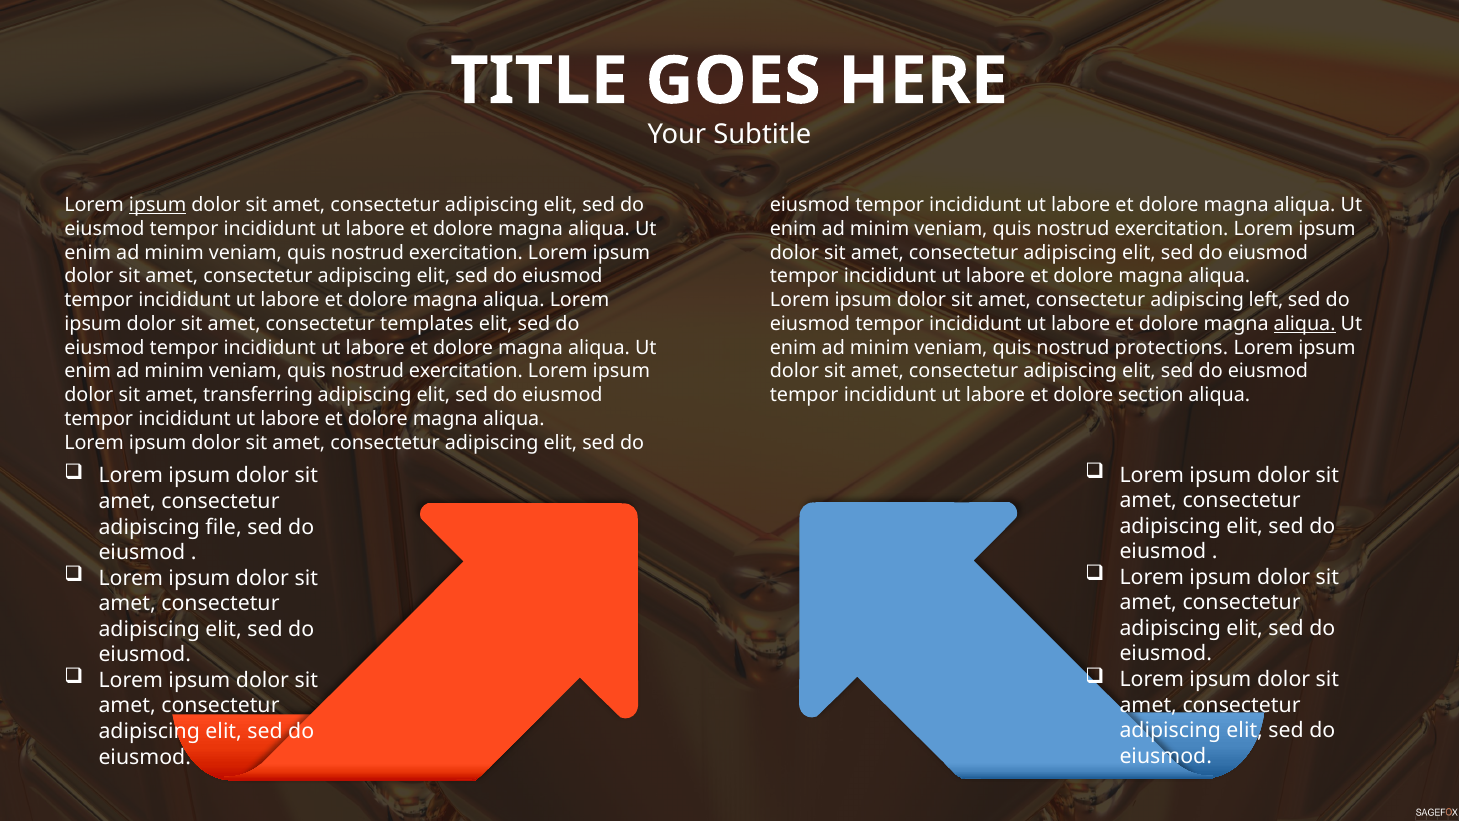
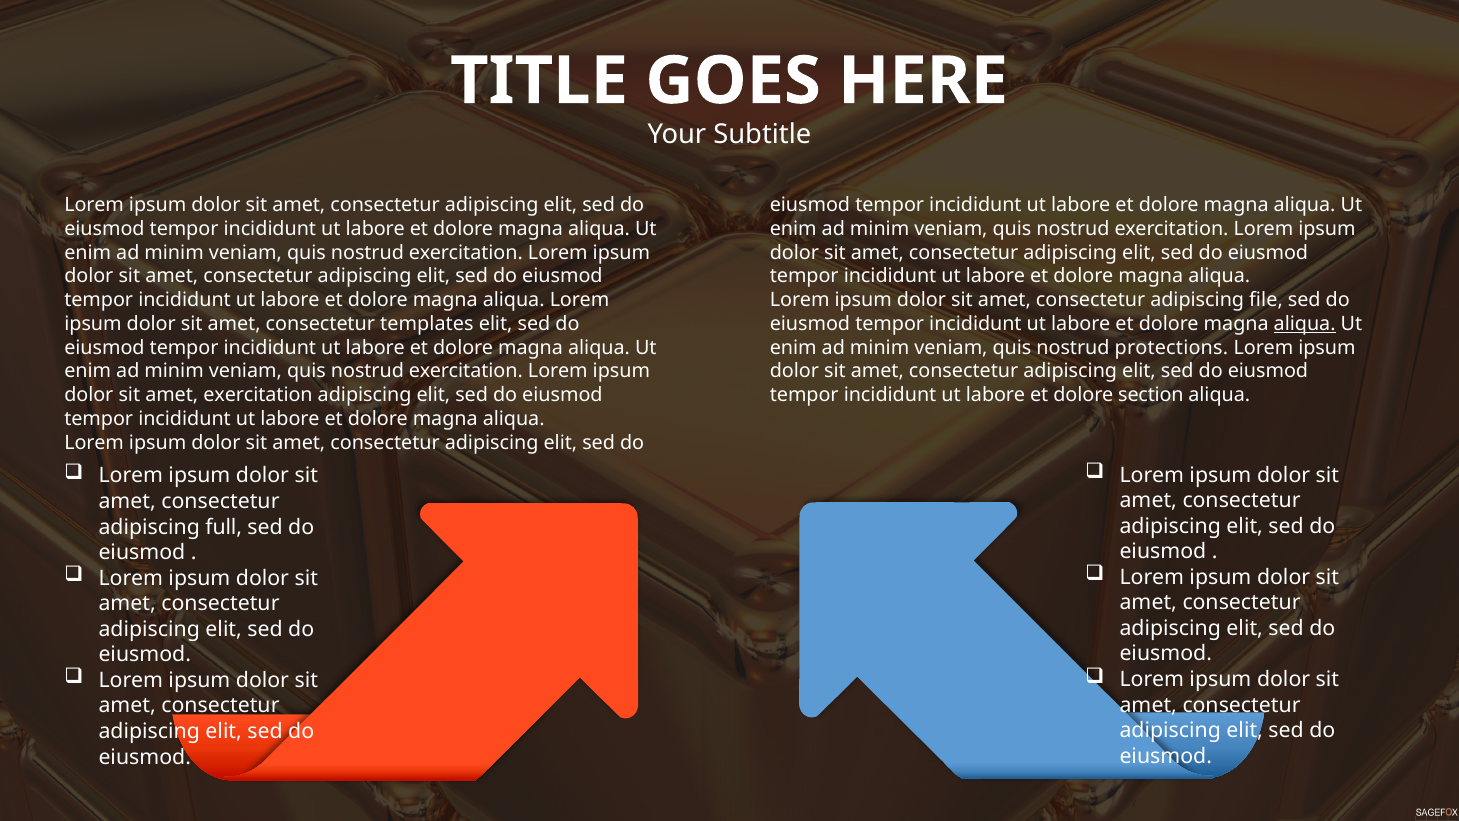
ipsum at (158, 205) underline: present -> none
left: left -> file
amet transferring: transferring -> exercitation
file: file -> full
